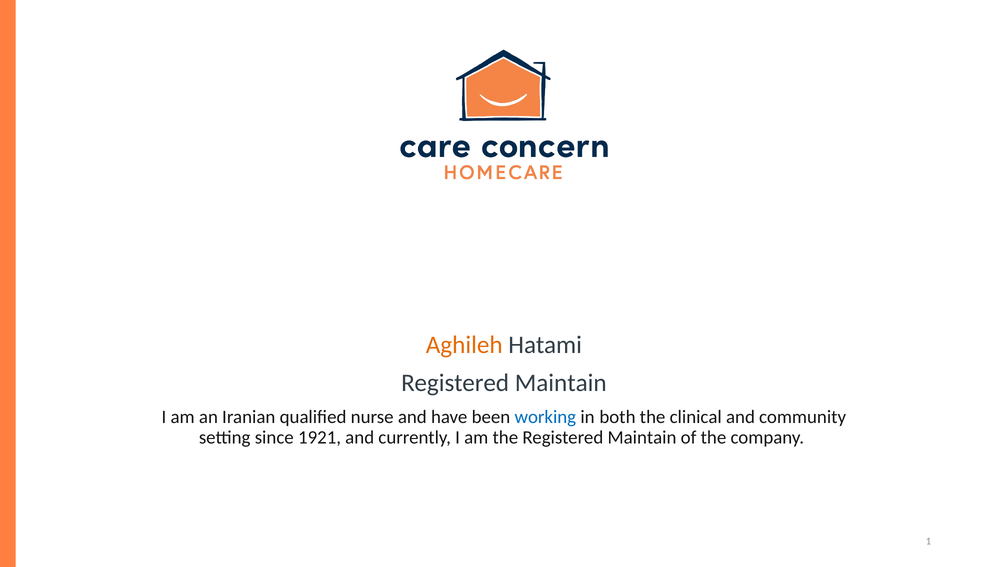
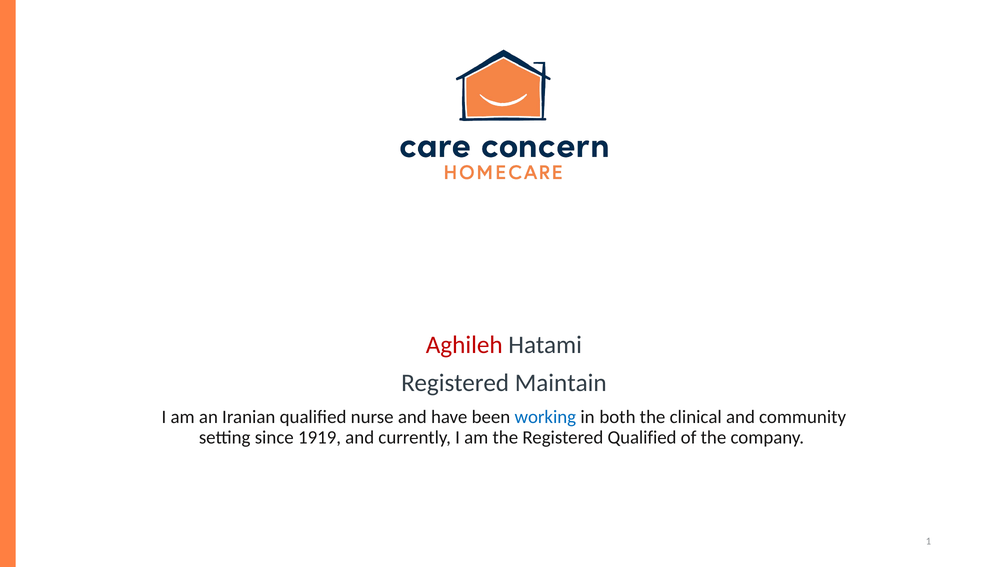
Aghileh colour: orange -> red
1921: 1921 -> 1919
the Registered Maintain: Maintain -> Qualified
